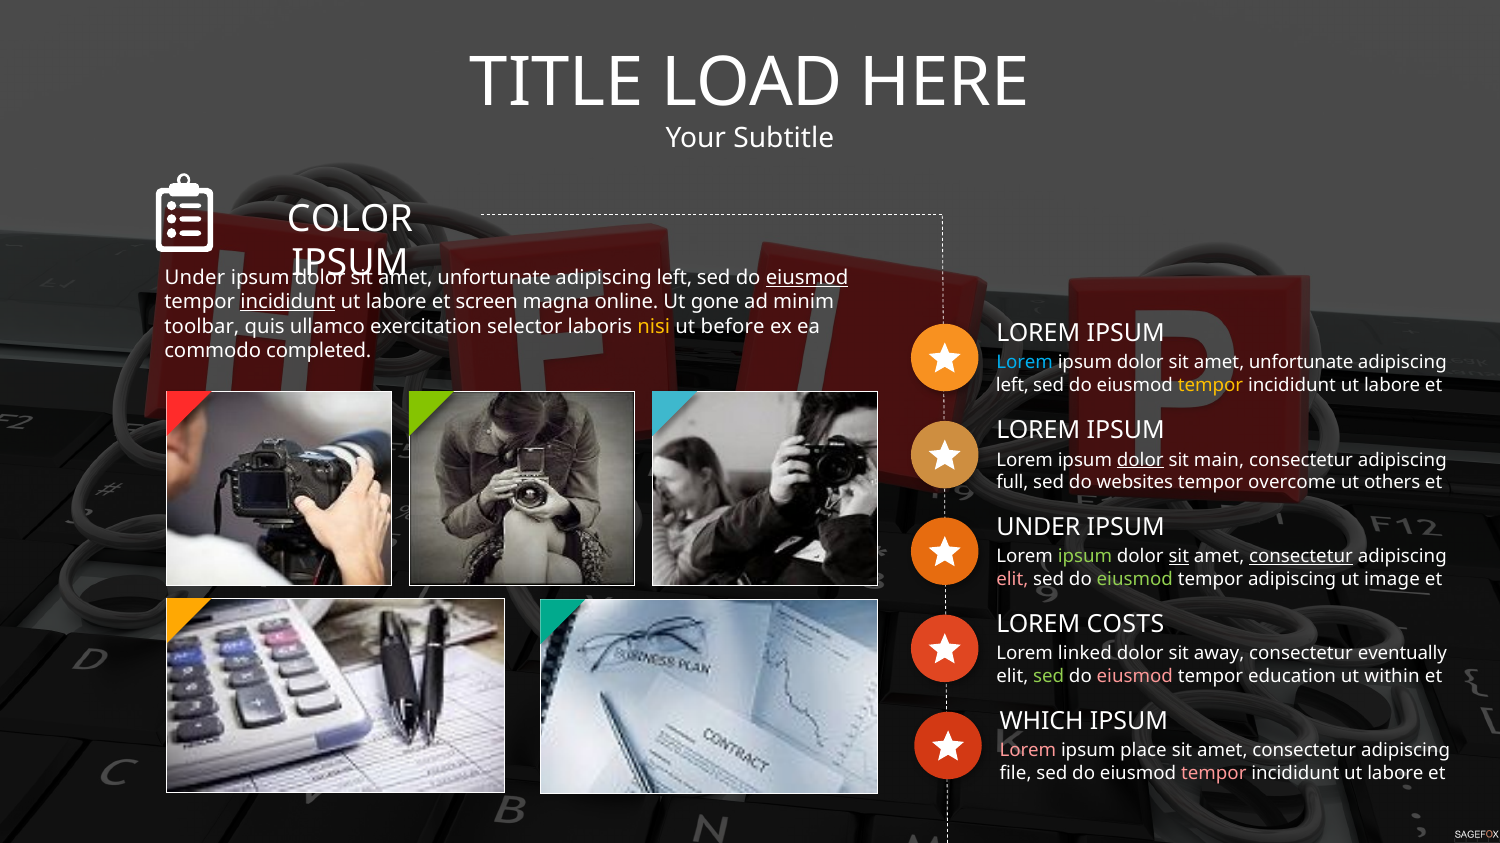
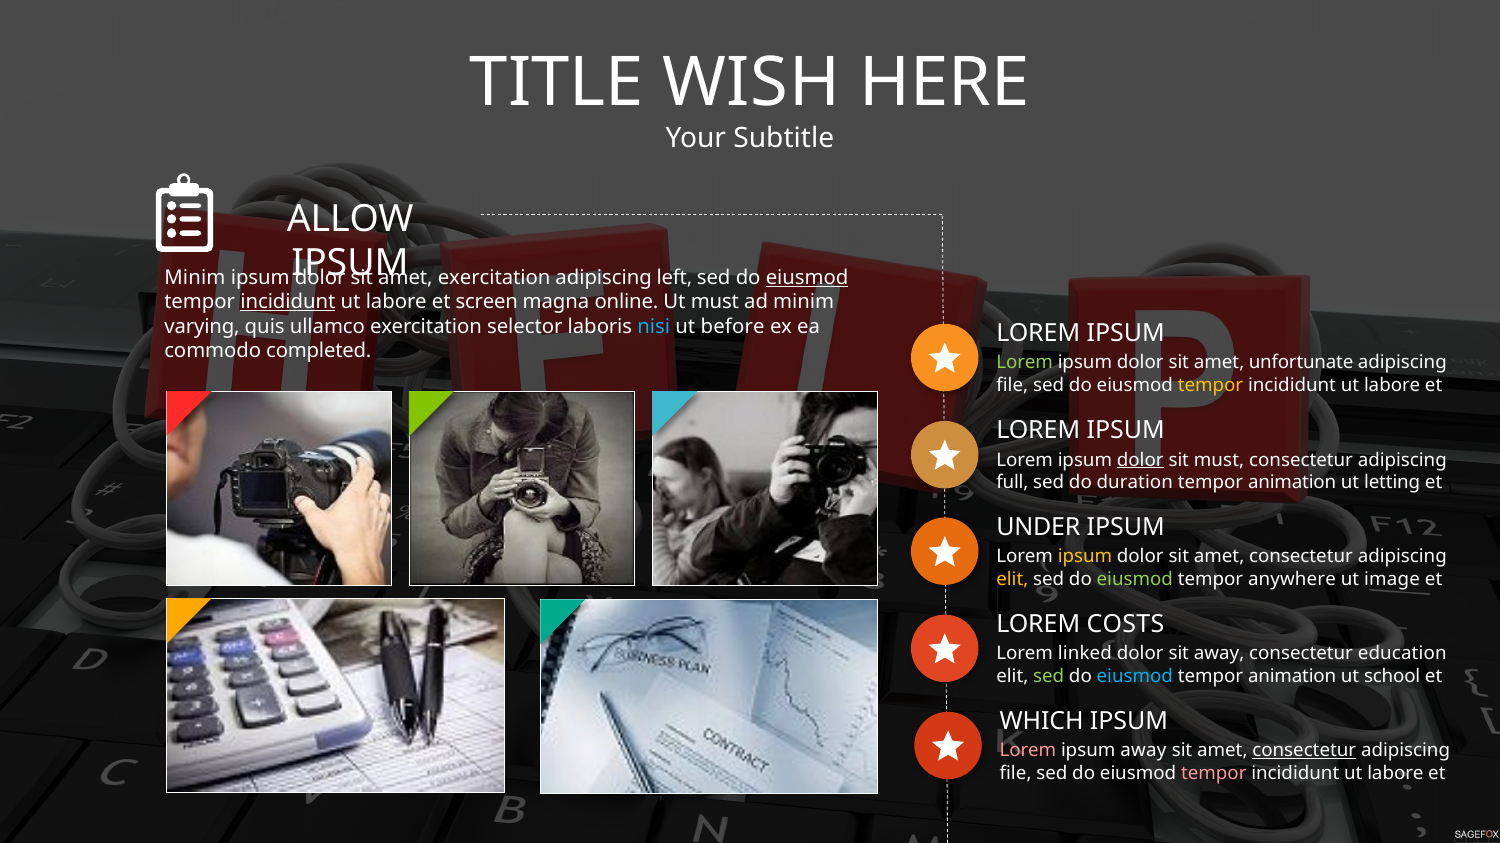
LOAD: LOAD -> WISH
COLOR: COLOR -> ALLOW
Under at (195, 278): Under -> Minim
unfortunate at (494, 278): unfortunate -> exercitation
Ut gone: gone -> must
toolbar: toolbar -> varying
nisi colour: yellow -> light blue
Lorem at (1025, 363) colour: light blue -> light green
left at (1012, 386): left -> file
sit main: main -> must
websites: websites -> duration
overcome at (1292, 483): overcome -> animation
others: others -> letting
ipsum at (1085, 557) colour: light green -> yellow
sit at (1179, 557) underline: present -> none
consectetur at (1301, 557) underline: present -> none
elit at (1012, 579) colour: pink -> yellow
tempor adipiscing: adipiscing -> anywhere
eventually: eventually -> education
eiusmod at (1135, 677) colour: pink -> light blue
education at (1292, 677): education -> animation
within: within -> school
ipsum place: place -> away
consectetur at (1304, 751) underline: none -> present
